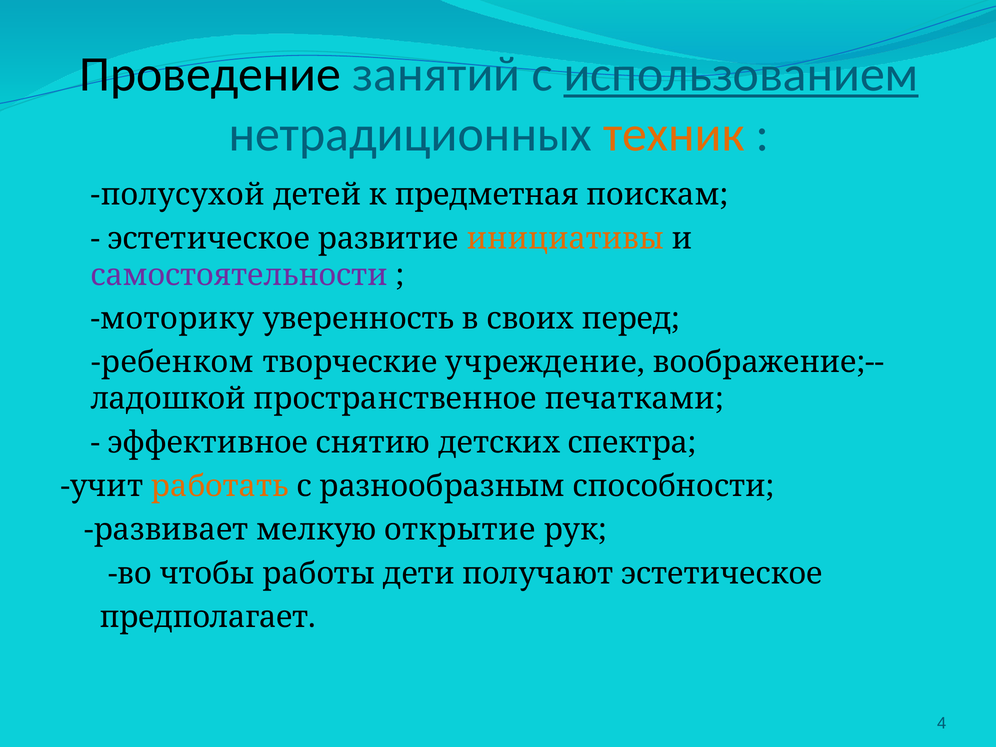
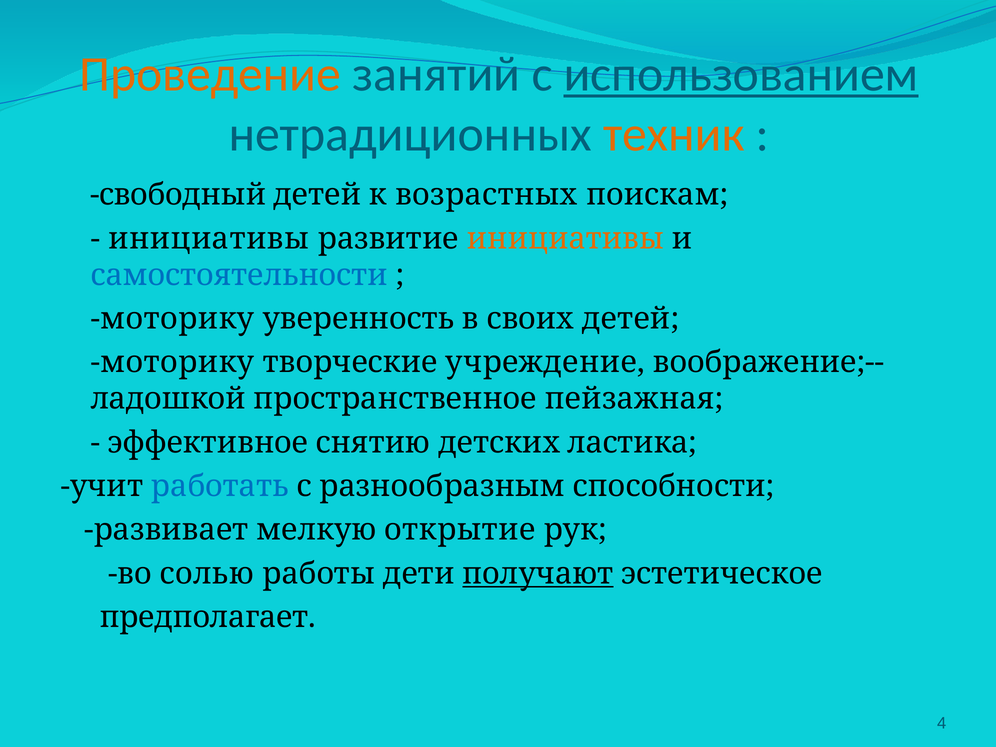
Проведение colour: black -> orange
полусухой: полусухой -> свободный
предметная: предметная -> возрастных
эстетическое at (209, 239): эстетическое -> инициативы
самостоятельности colour: purple -> blue
своих перед: перед -> детей
ребенком at (173, 362): ребенком -> моторику
печатками: печатками -> пейзажная
спектра: спектра -> ластика
работать colour: orange -> blue
чтобы: чтобы -> солью
получают underline: none -> present
